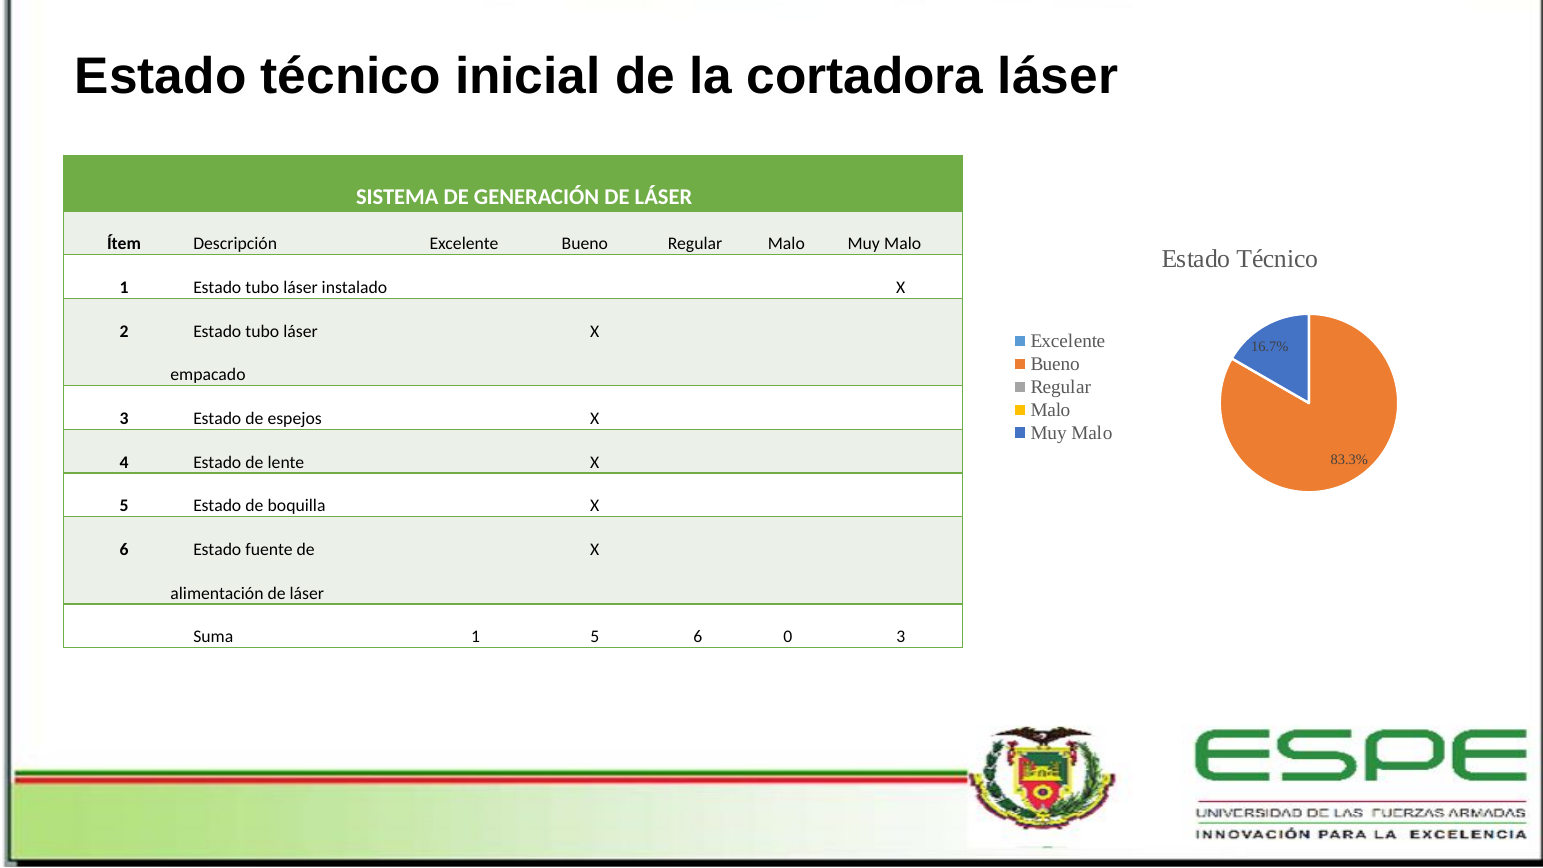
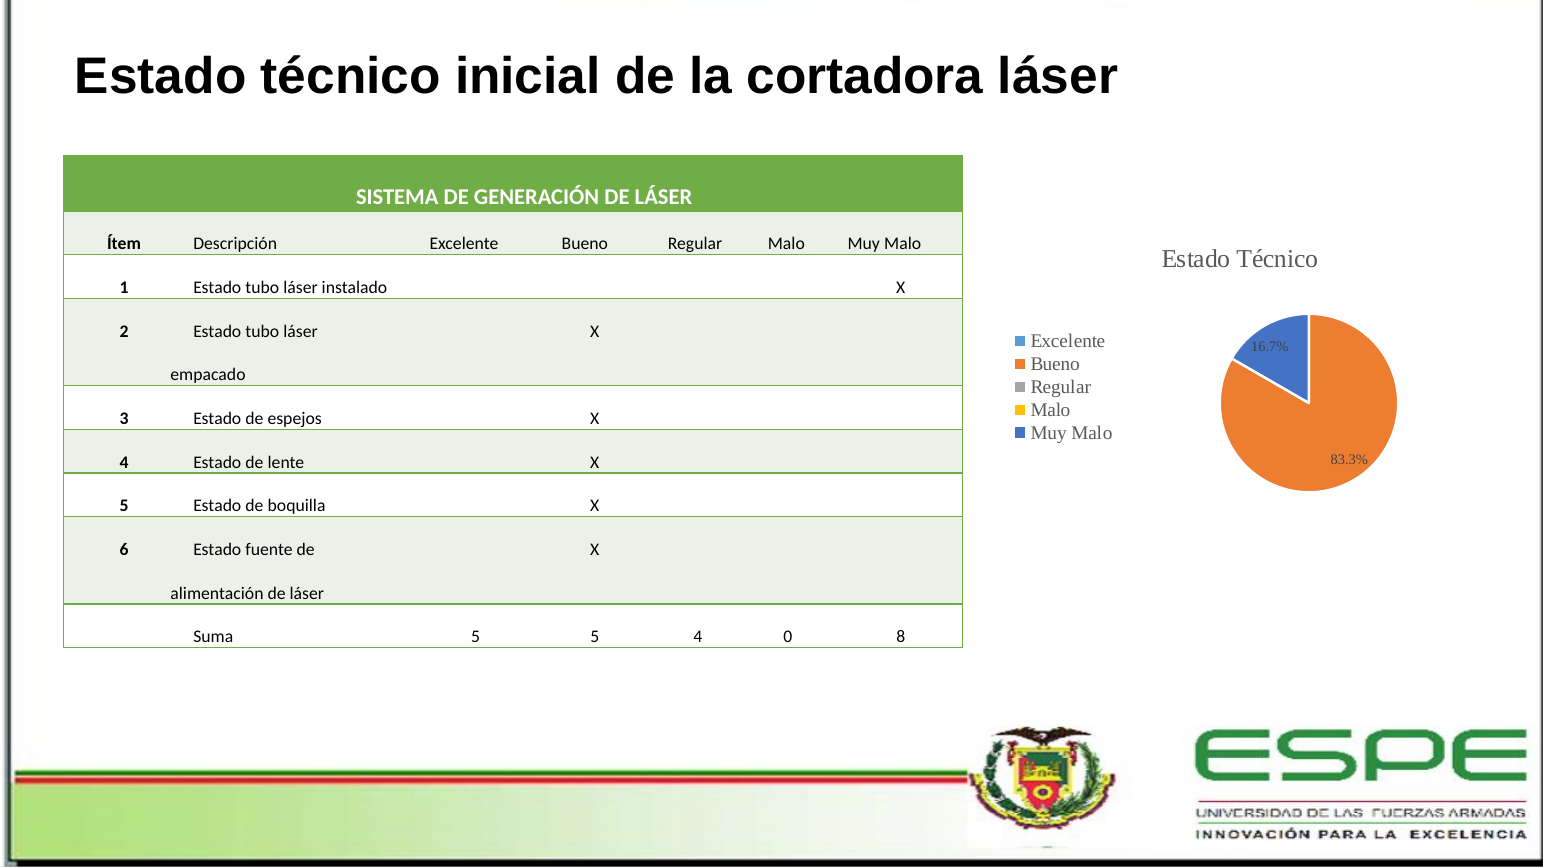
Suma 1: 1 -> 5
5 6: 6 -> 4
0 3: 3 -> 8
